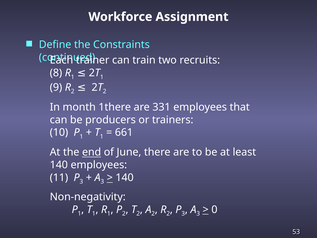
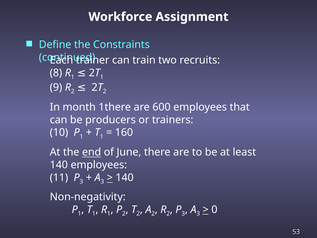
331: 331 -> 600
661: 661 -> 160
